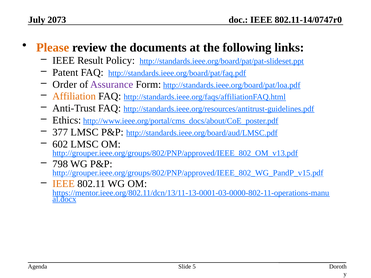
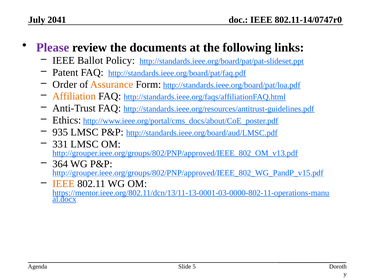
2073: 2073 -> 2041
Please colour: orange -> purple
Result: Result -> Ballot
Assurance colour: purple -> orange
377: 377 -> 935
602: 602 -> 331
798: 798 -> 364
